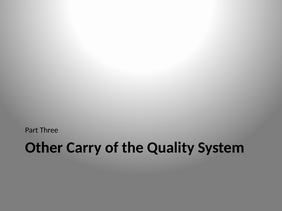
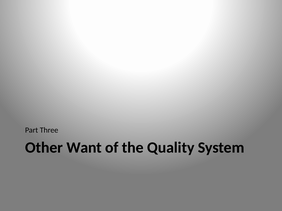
Carry: Carry -> Want
